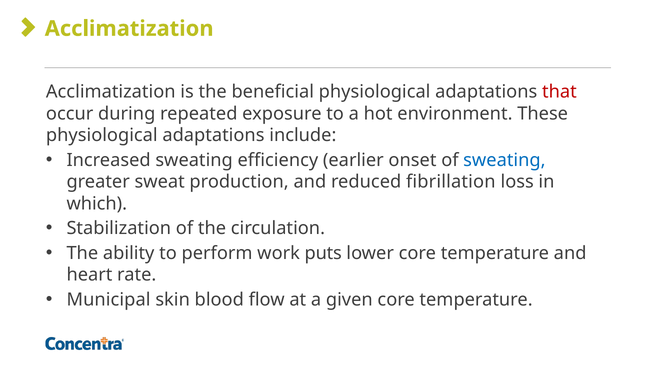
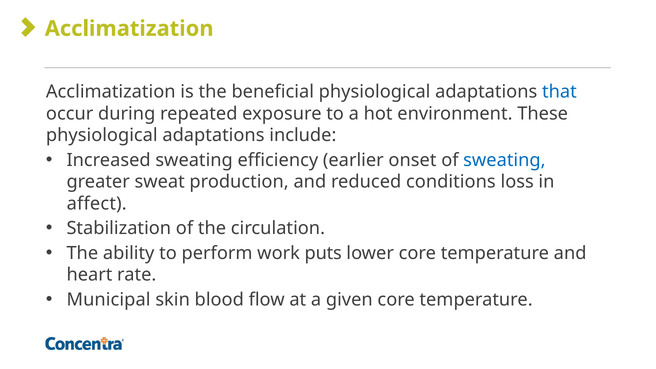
that colour: red -> blue
fibrillation: fibrillation -> conditions
which: which -> affect
